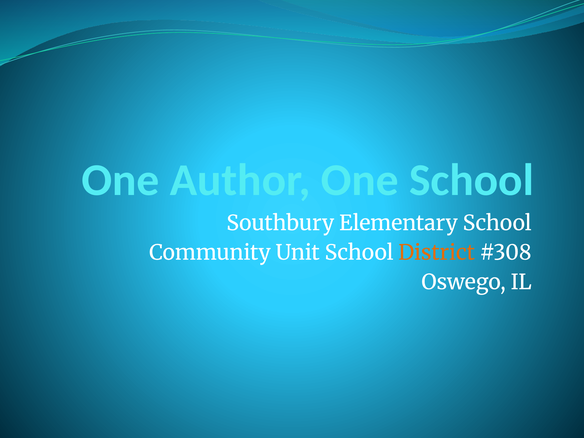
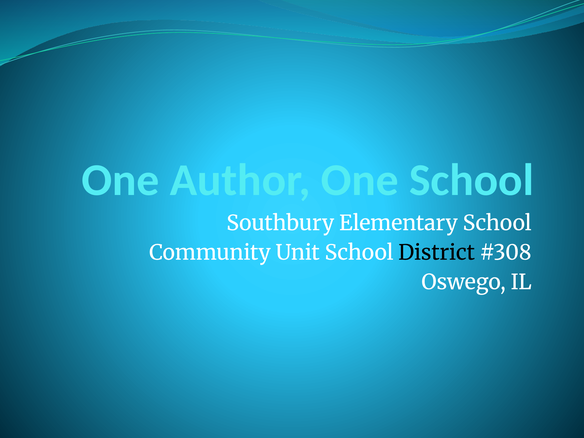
District colour: orange -> black
